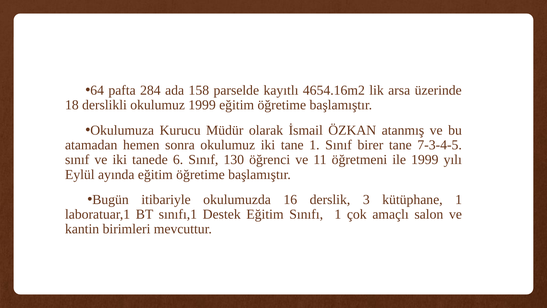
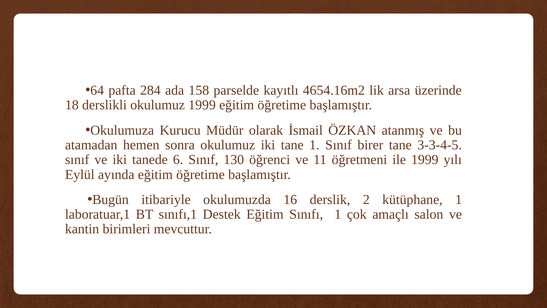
7-3-4-5: 7-3-4-5 -> 3-3-4-5
3: 3 -> 2
